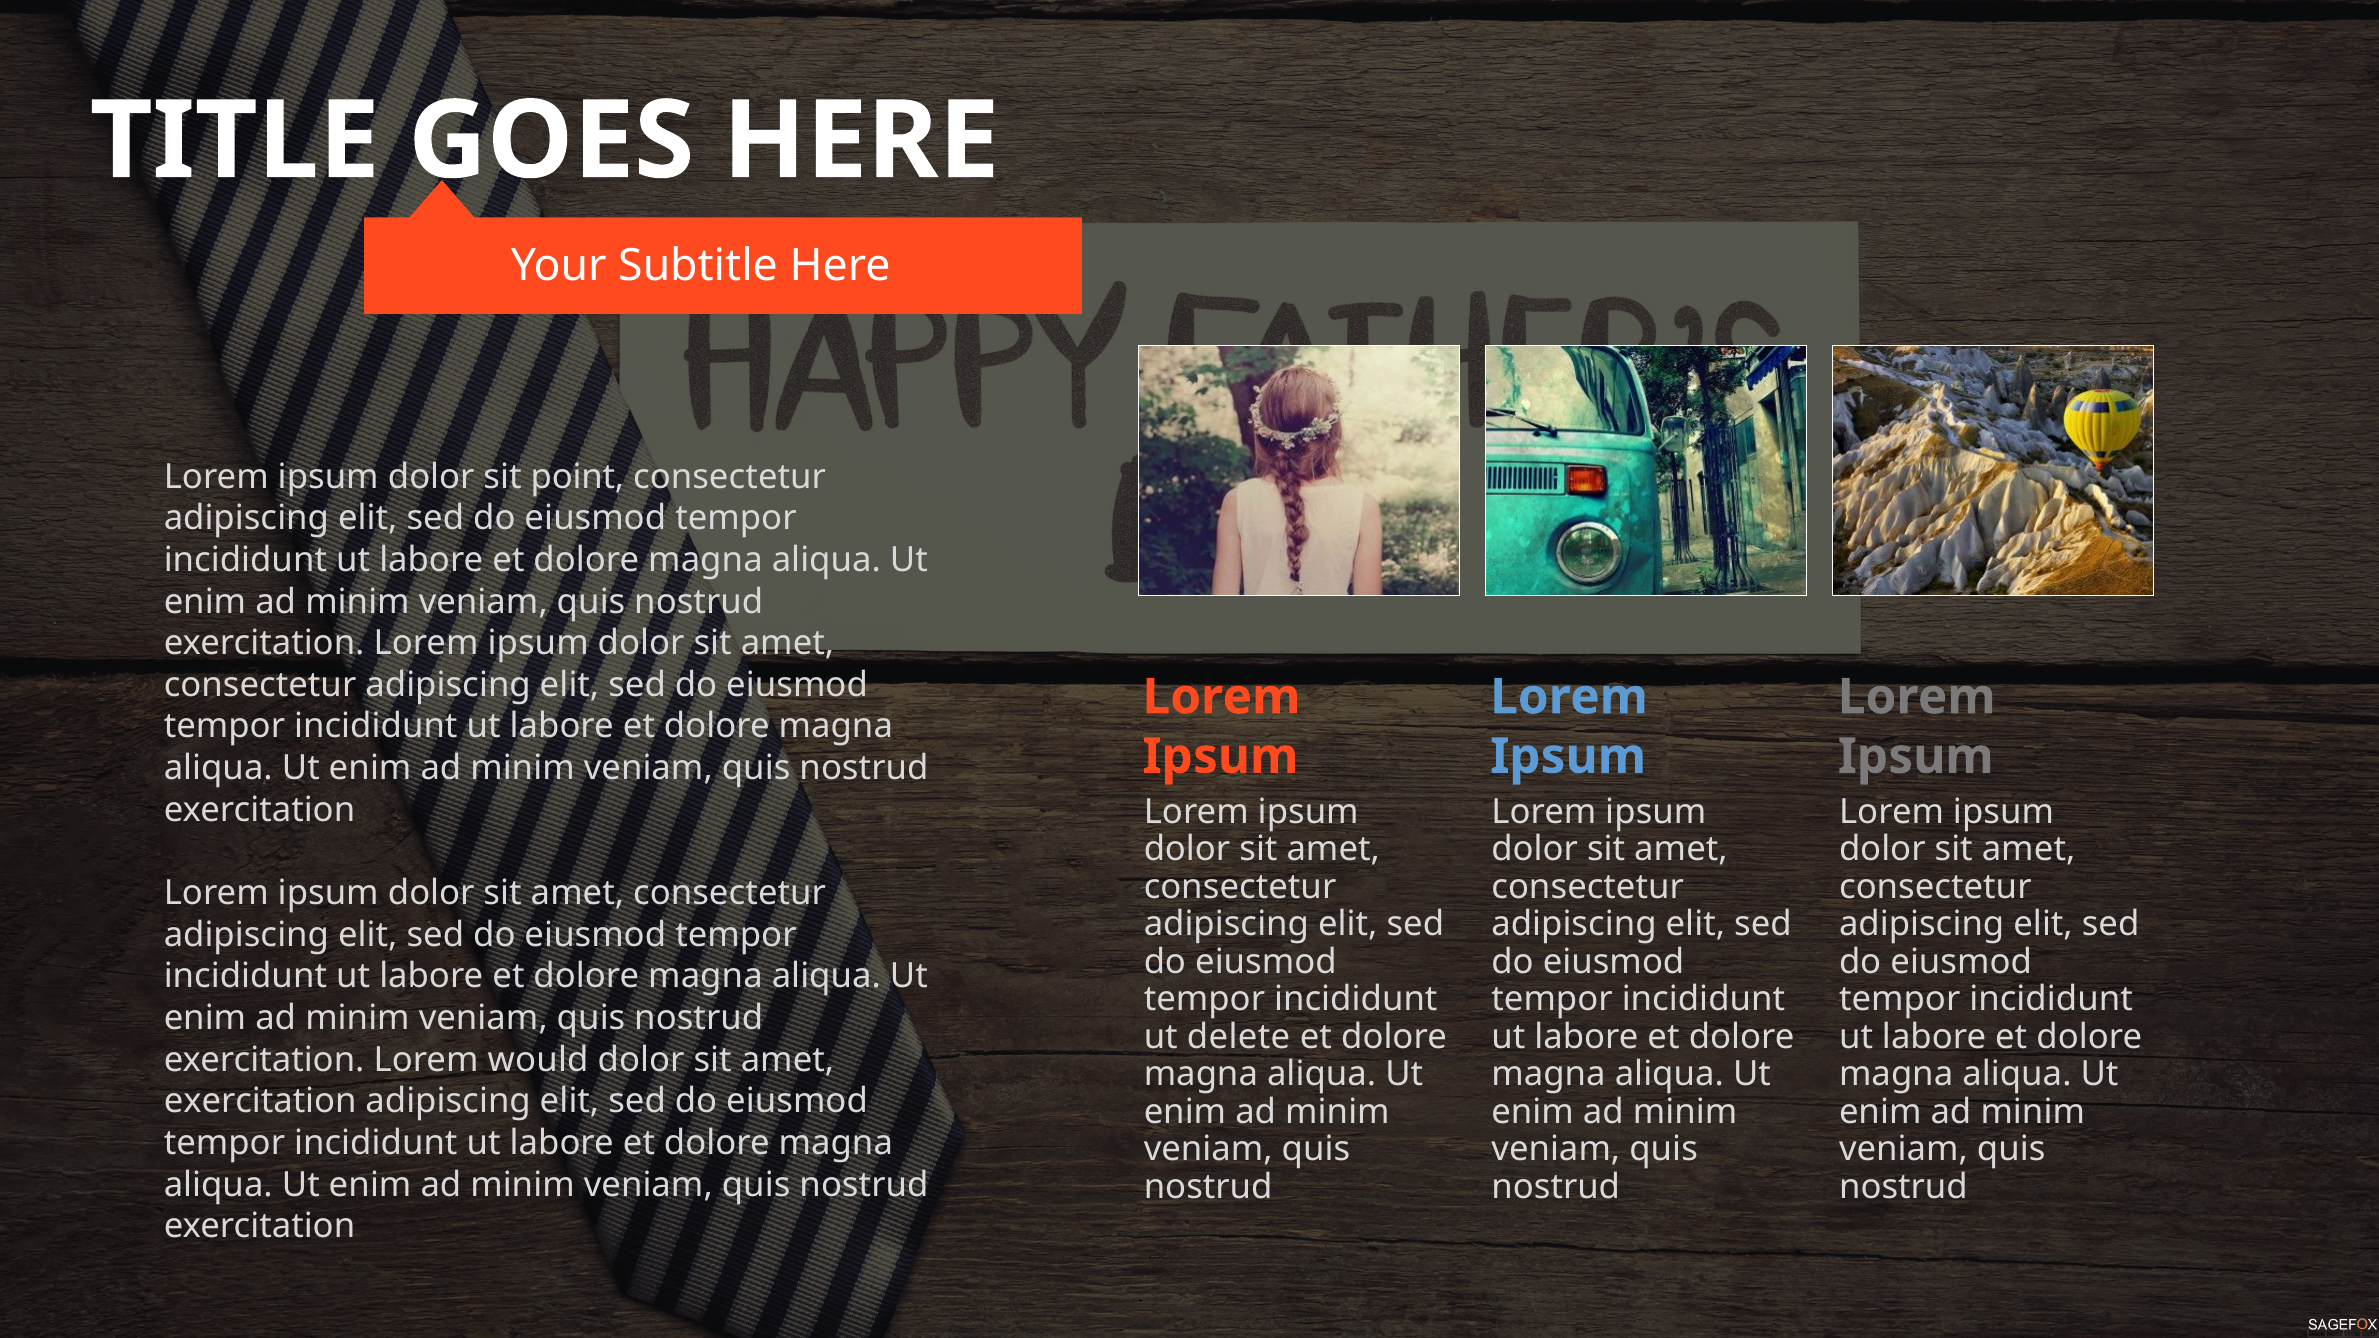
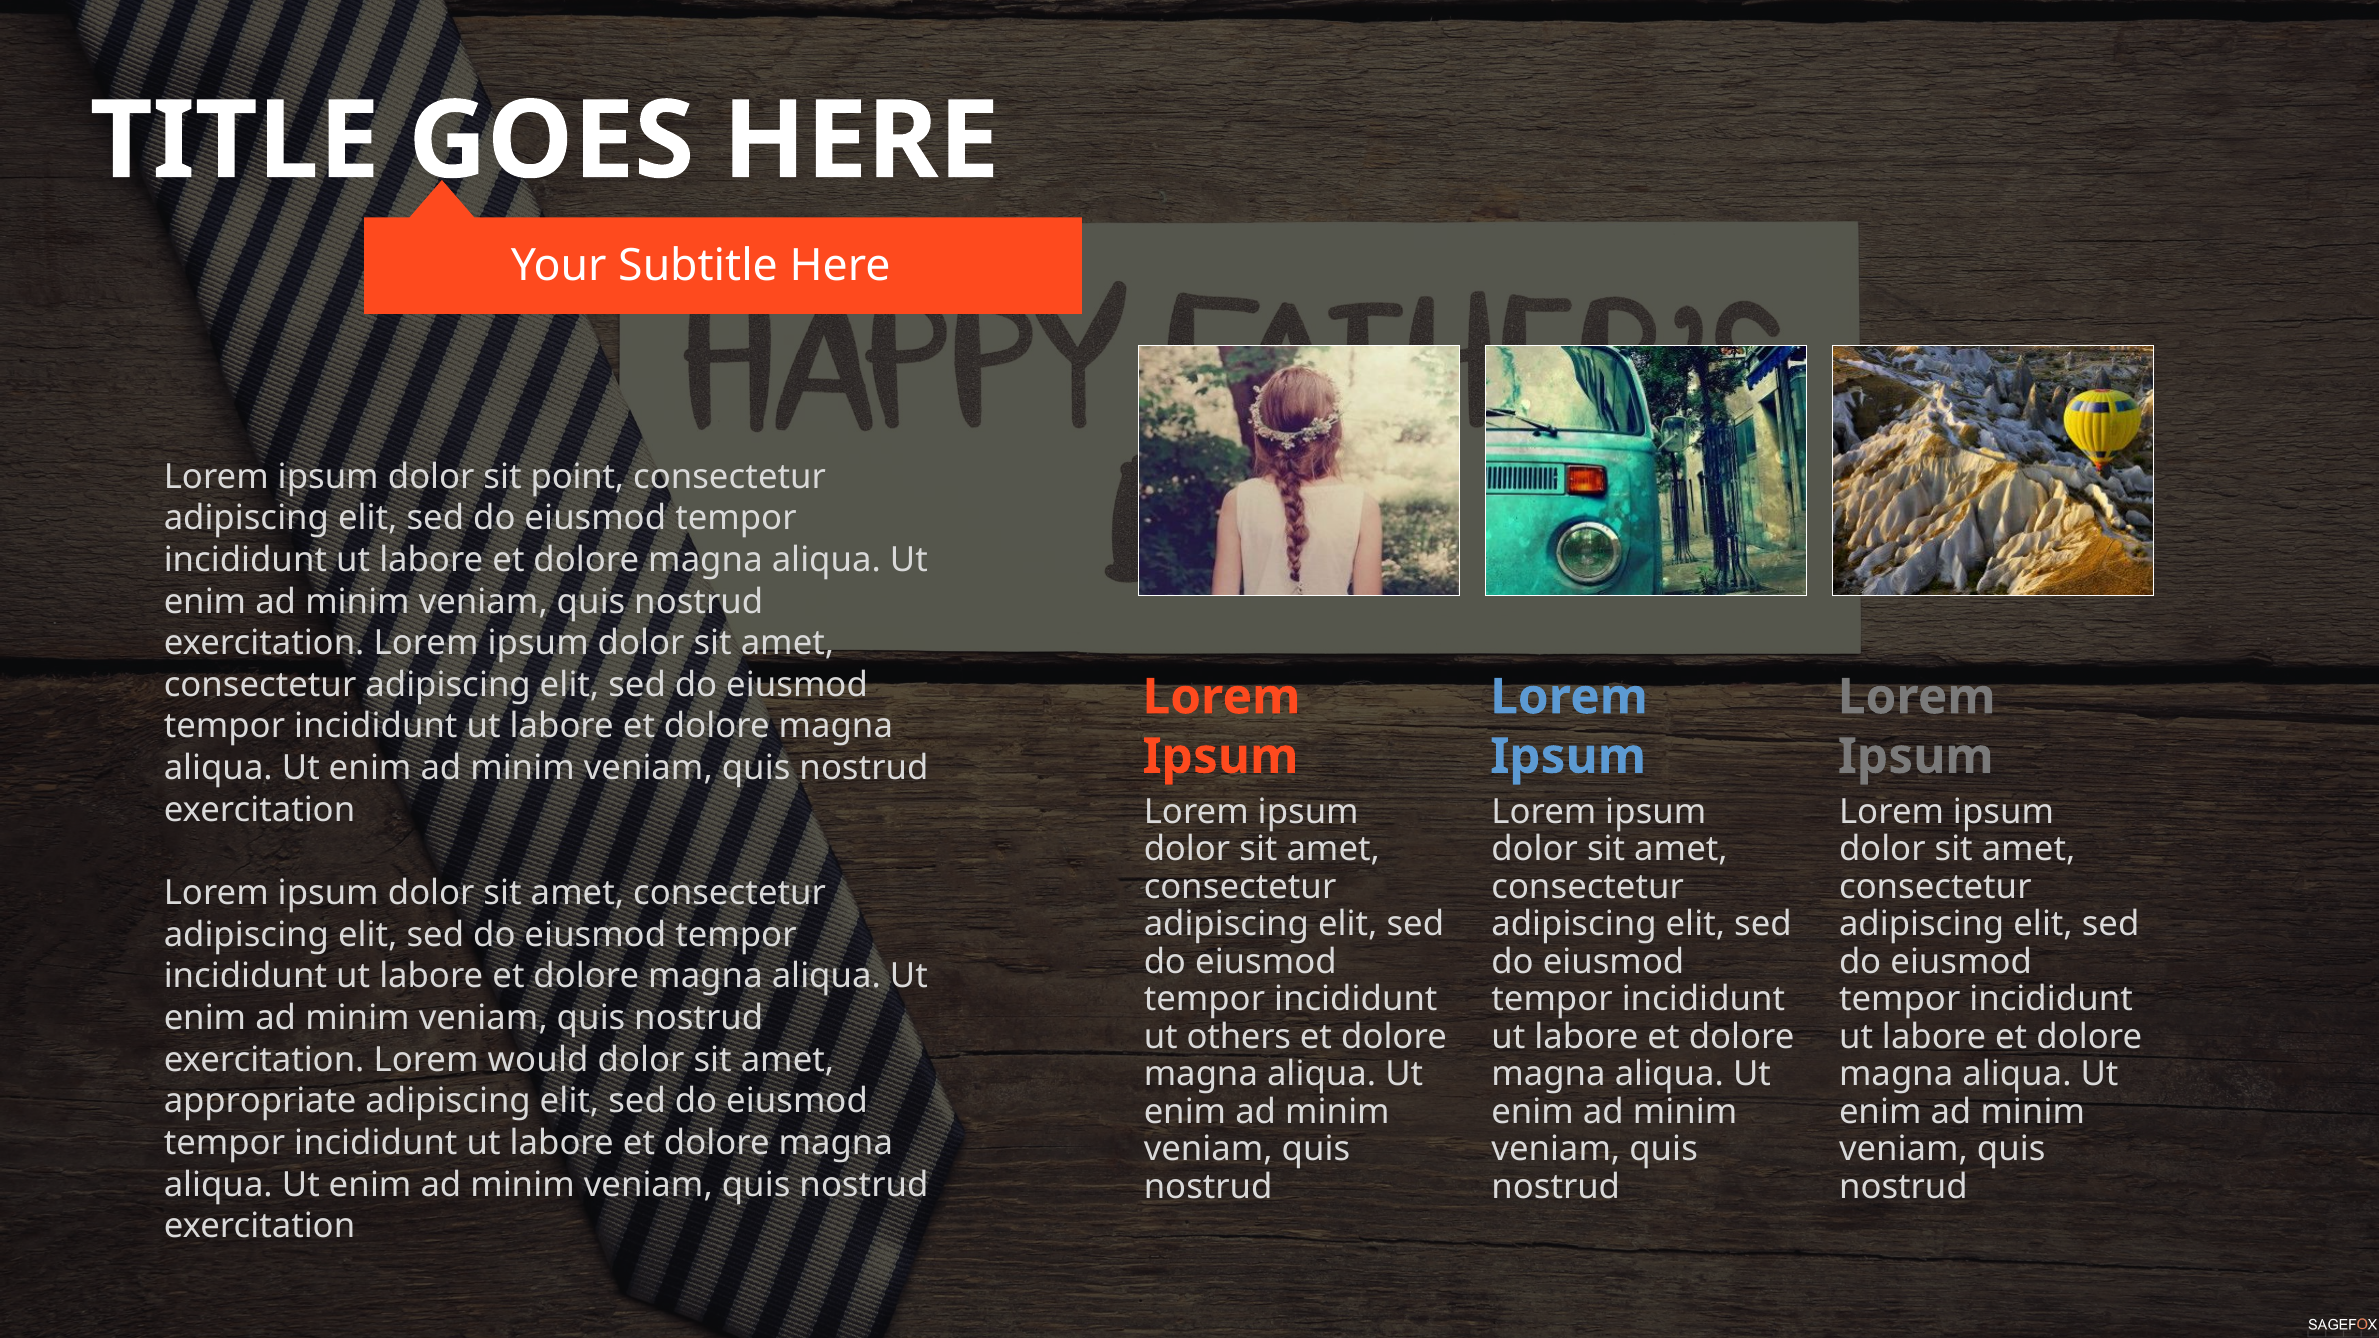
delete: delete -> others
exercitation at (260, 1102): exercitation -> appropriate
